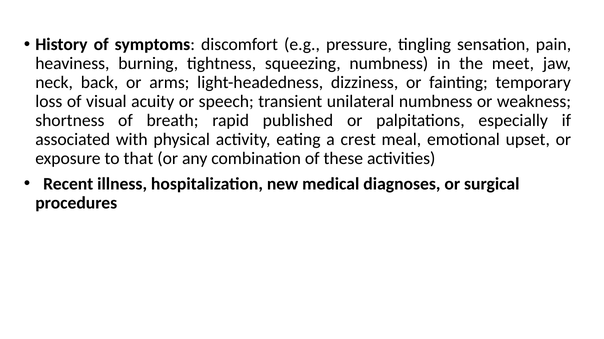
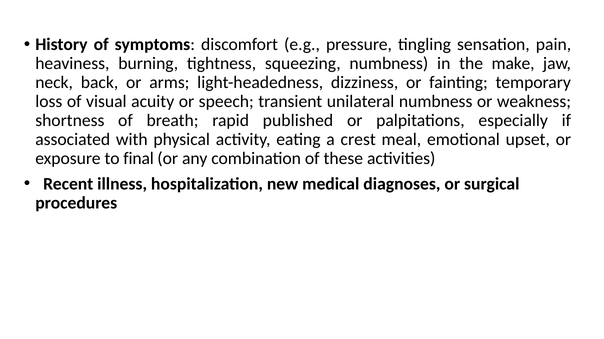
meet: meet -> make
that: that -> final
